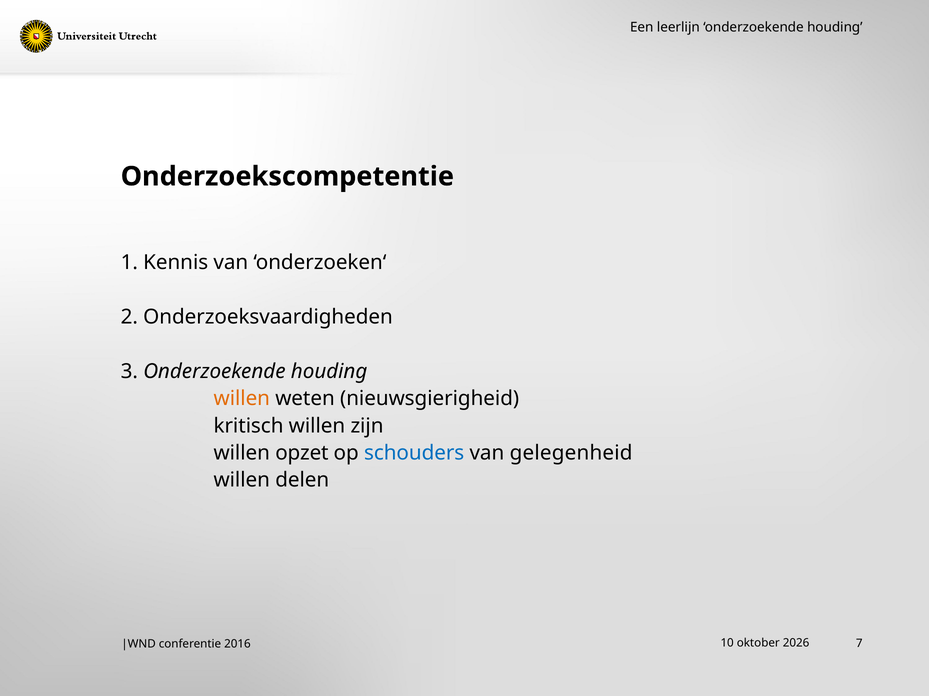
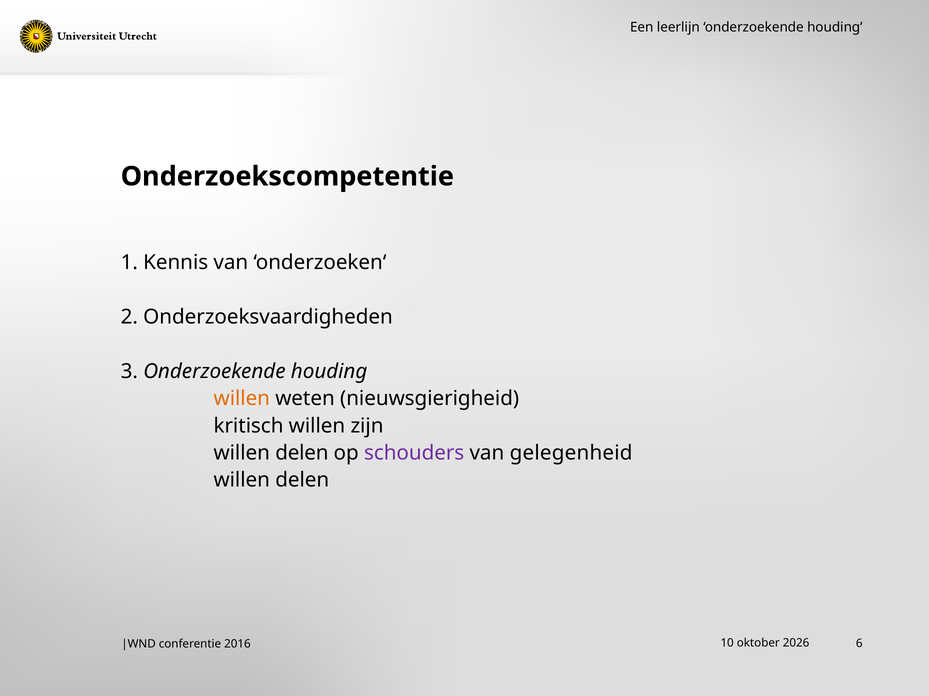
opzet at (302, 453): opzet -> delen
schouders colour: blue -> purple
7: 7 -> 6
